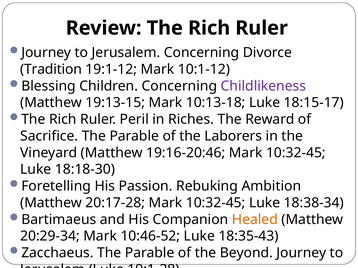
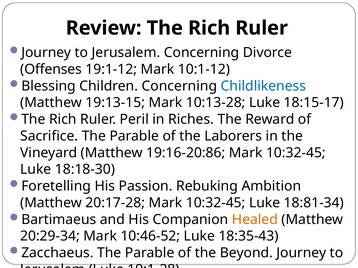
Tradition: Tradition -> Offenses
Childlikeness colour: purple -> blue
10:13-18: 10:13-18 -> 10:13-28
19:16-20:46: 19:16-20:46 -> 19:16-20:86
18:38-34: 18:38-34 -> 18:81-34
